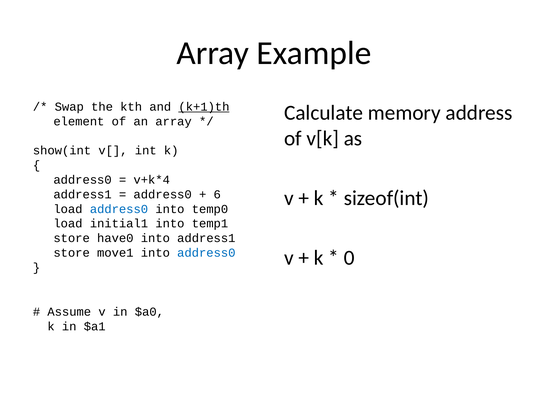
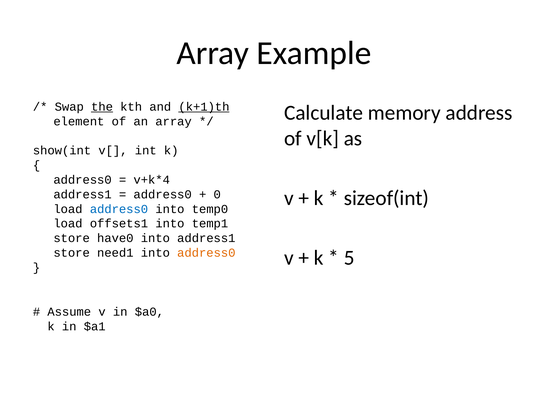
the underline: none -> present
6: 6 -> 0
initial1: initial1 -> offsets1
move1: move1 -> need1
address0 at (206, 253) colour: blue -> orange
0: 0 -> 5
